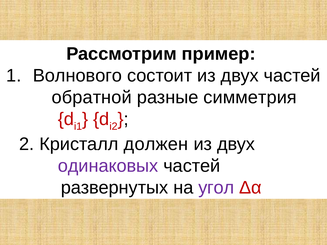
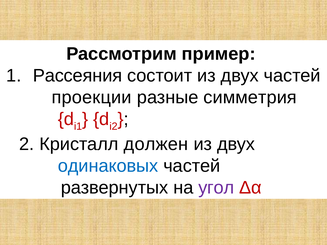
Волнового: Волнового -> Рассеяния
обратной: обратной -> проекции
одинаковых colour: purple -> blue
